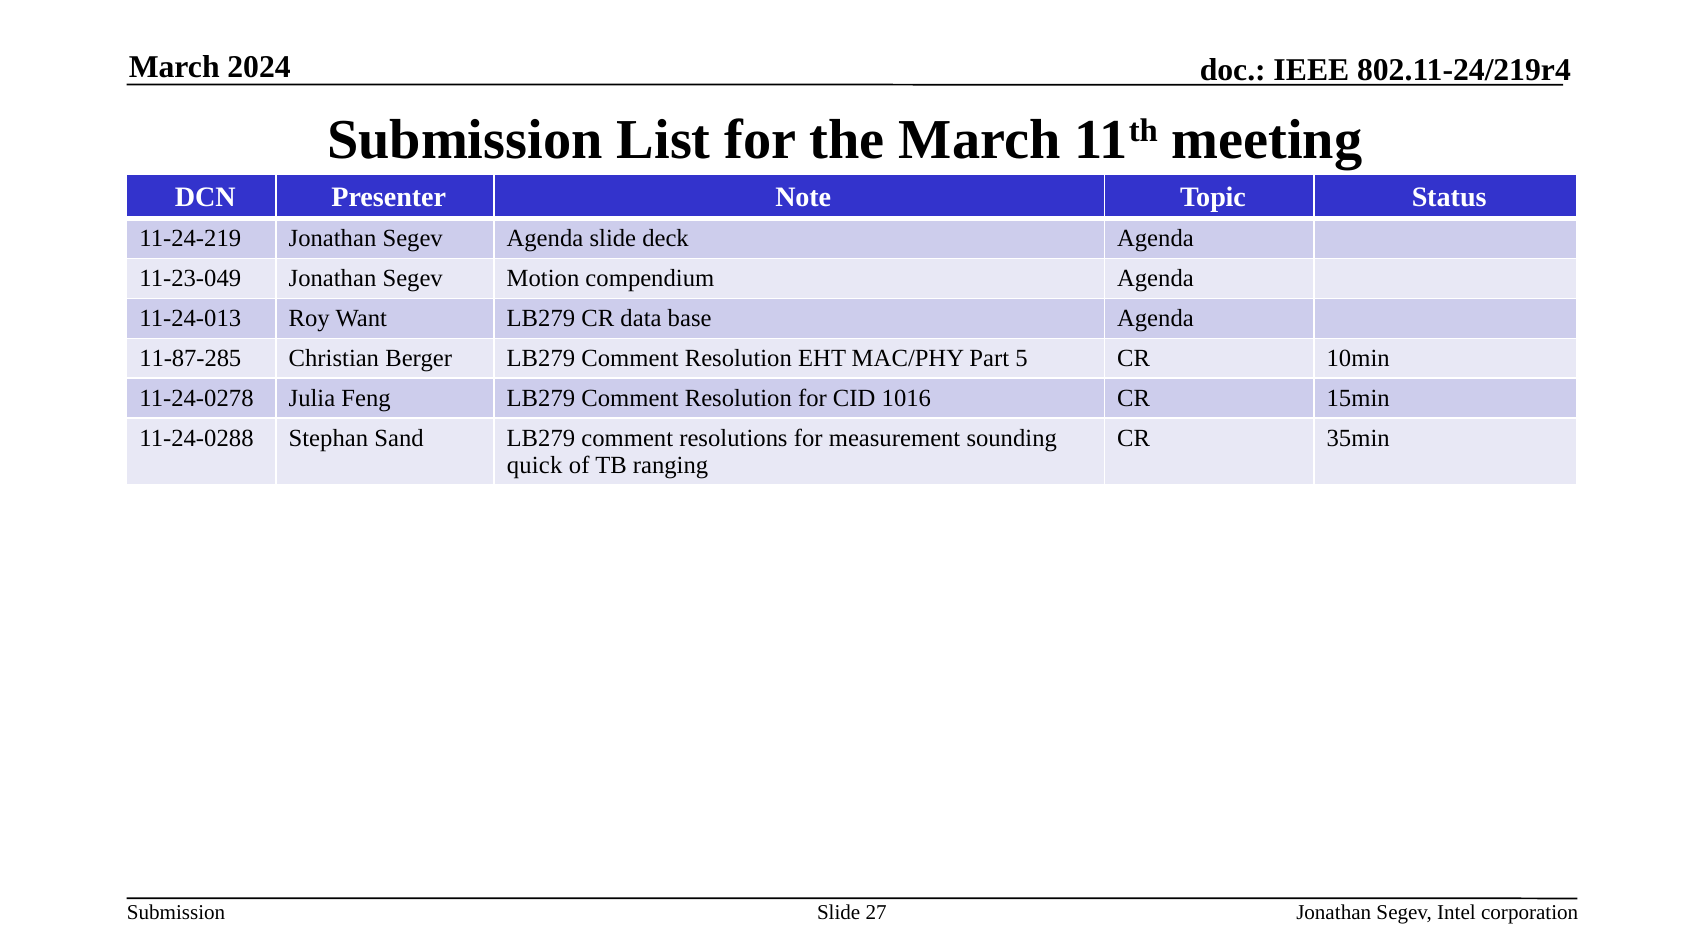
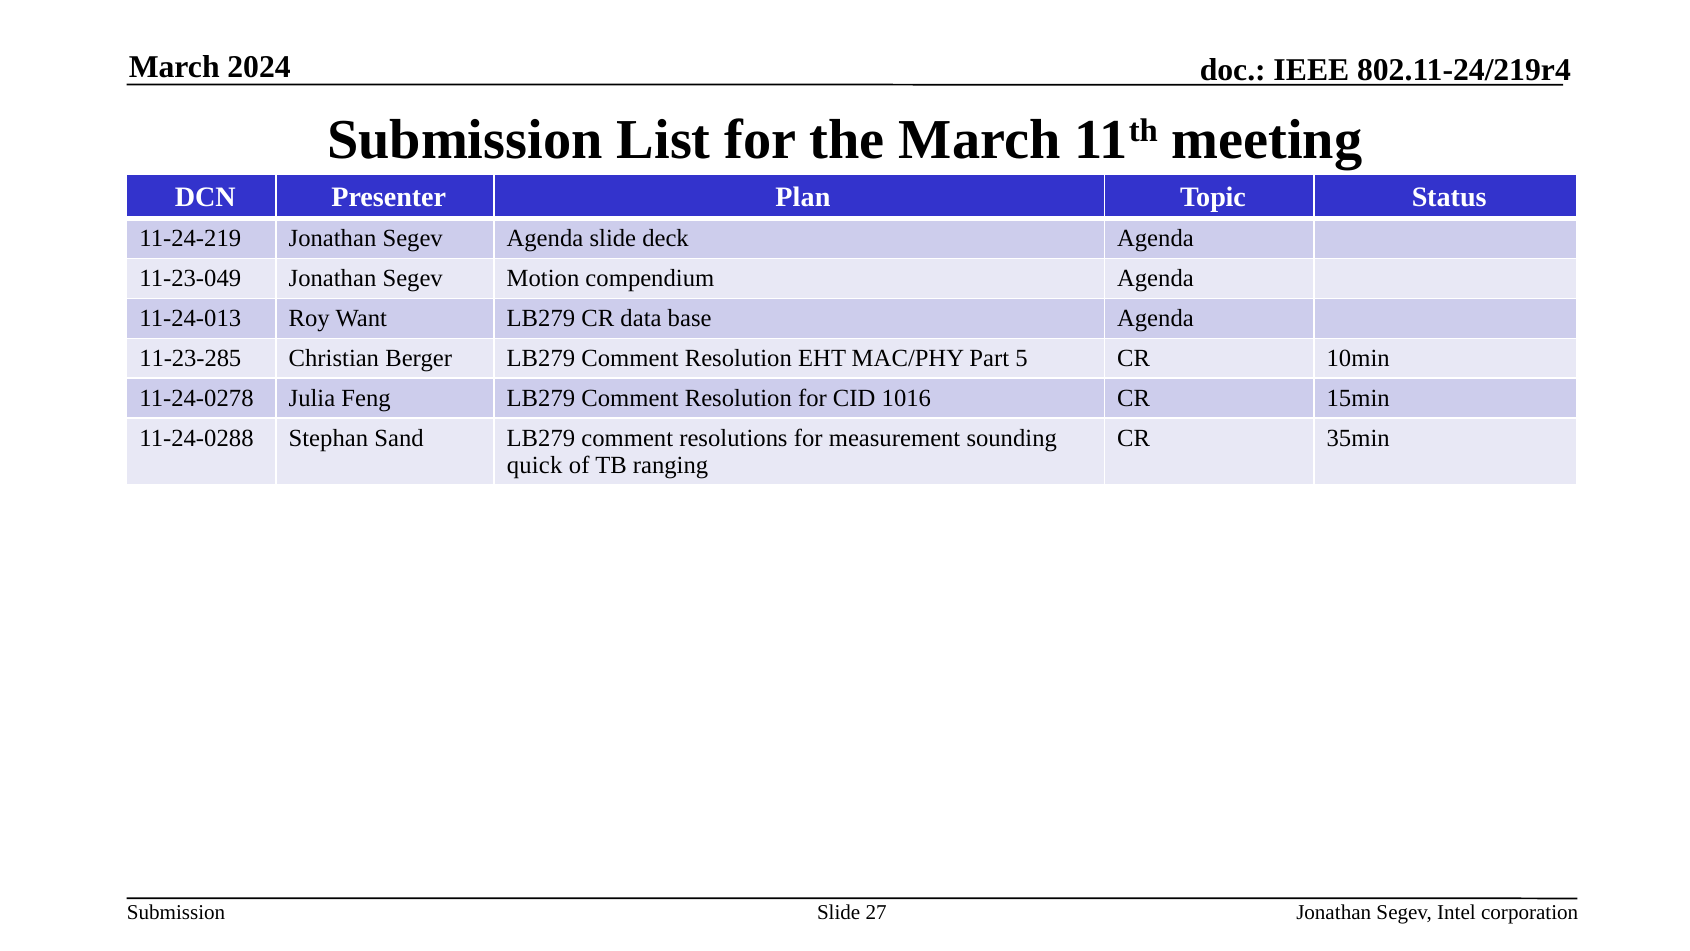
Note: Note -> Plan
11-87-285: 11-87-285 -> 11-23-285
